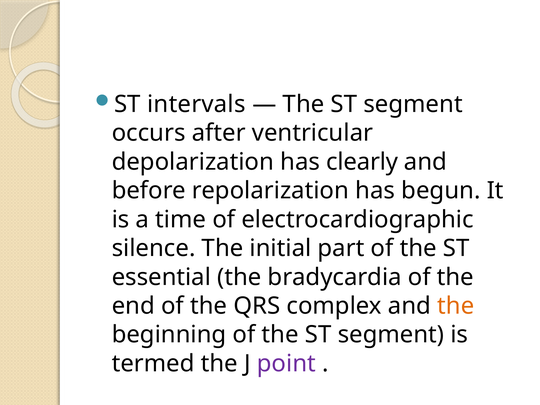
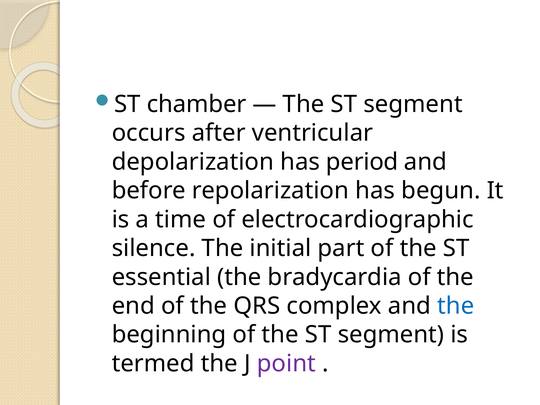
intervals: intervals -> chamber
clearly: clearly -> period
the at (456, 306) colour: orange -> blue
